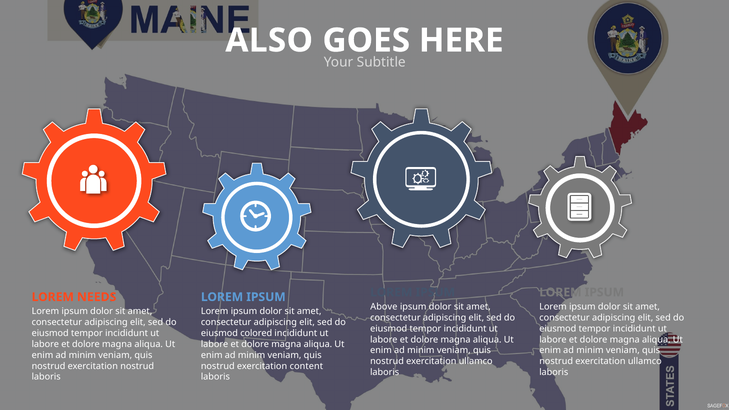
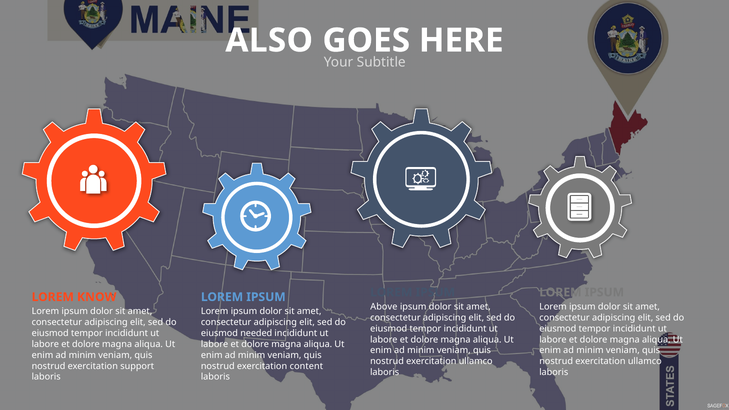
NEEDS: NEEDS -> KNOW
colored: colored -> needed
exercitation nostrud: nostrud -> support
